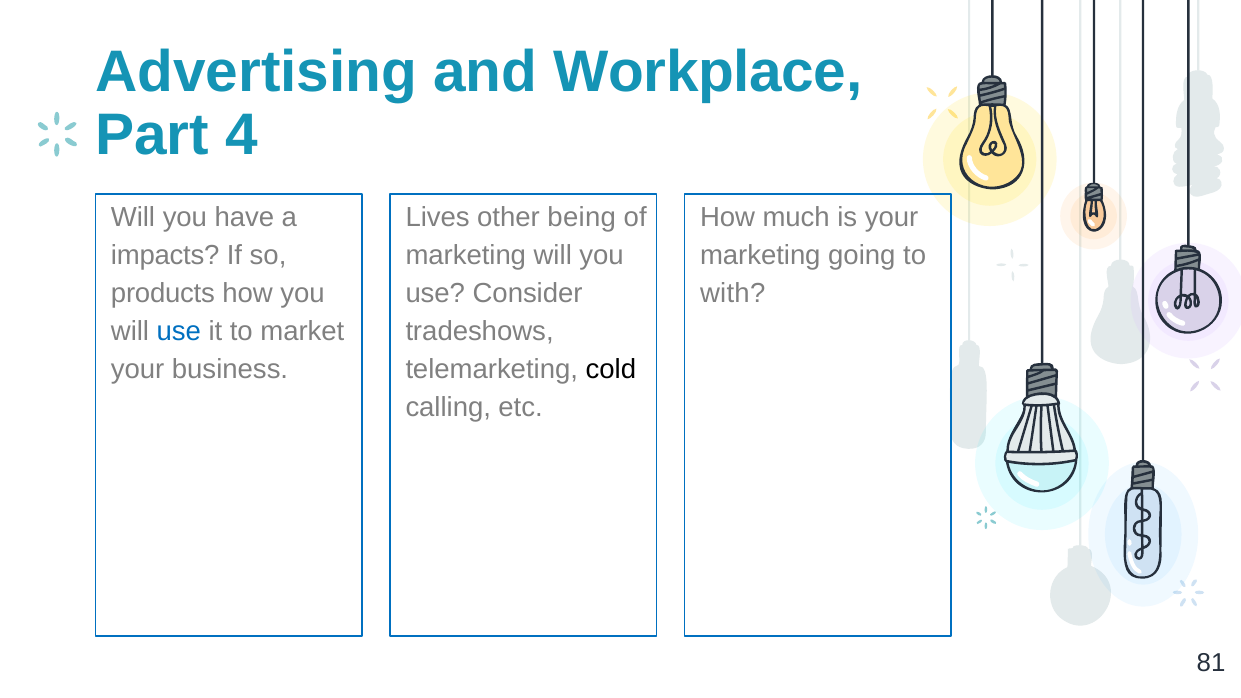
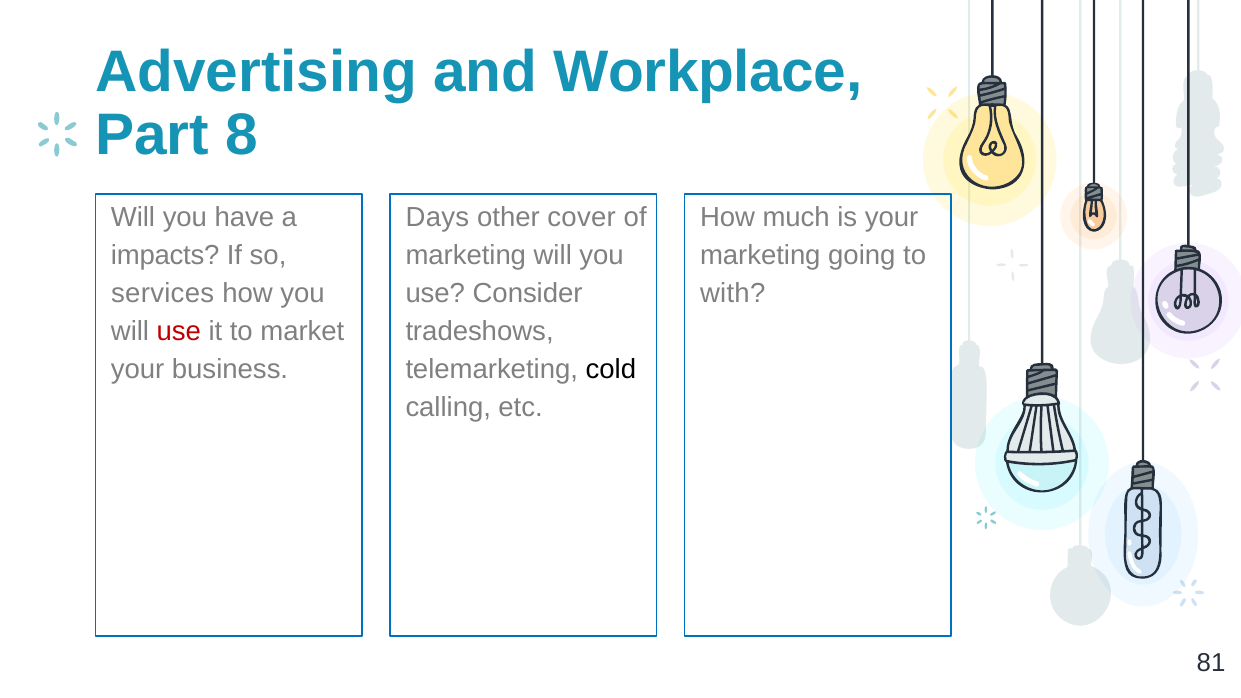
4: 4 -> 8
Lives: Lives -> Days
being: being -> cover
products: products -> services
use at (179, 332) colour: blue -> red
